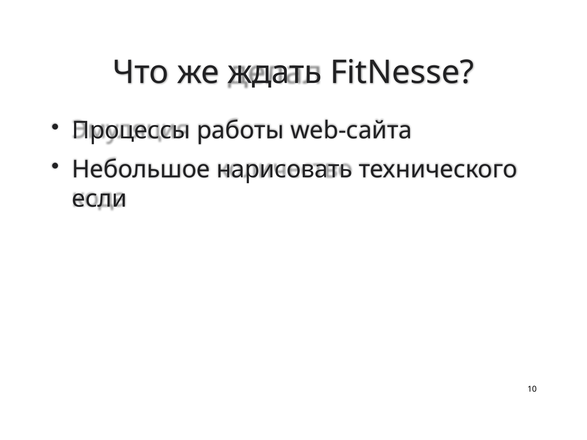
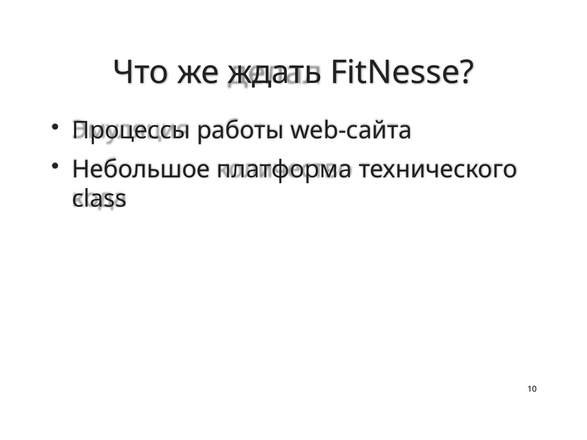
нарисовать: нарисовать -> платформа
если: если -> class
